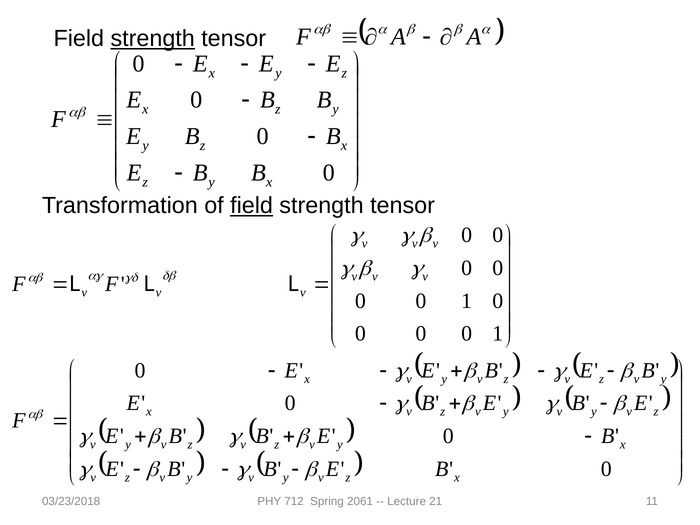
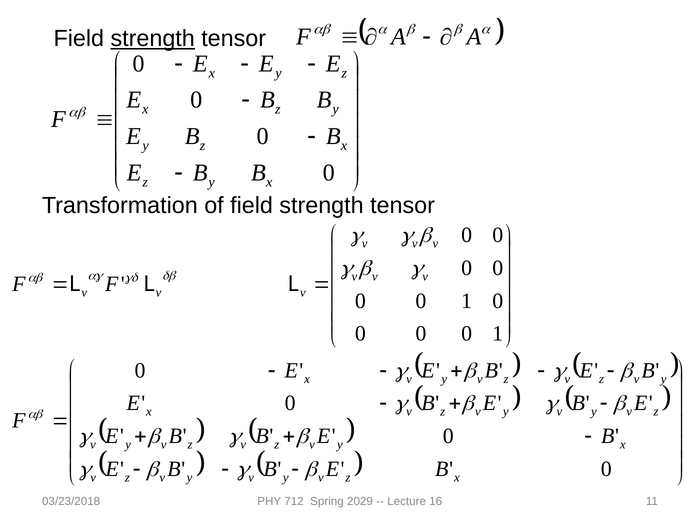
field at (252, 206) underline: present -> none
2061: 2061 -> 2029
21: 21 -> 16
